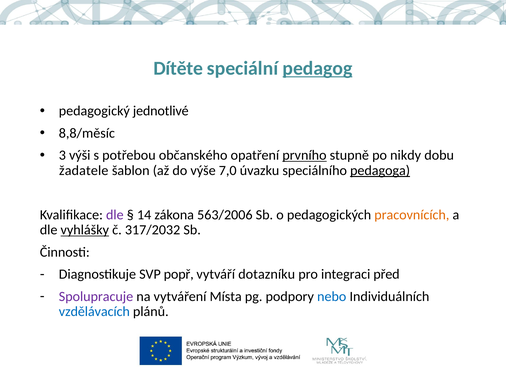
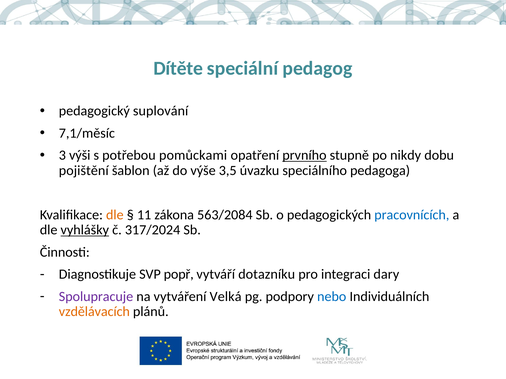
pedagog underline: present -> none
jednotlivé: jednotlivé -> suplování
8,8/měsíc: 8,8/měsíc -> 7,1/měsíc
občanského: občanského -> pomůckami
žadatele: žadatele -> pojištění
7,0: 7,0 -> 3,5
pedagoga underline: present -> none
dle at (115, 215) colour: purple -> orange
14: 14 -> 11
563/2006: 563/2006 -> 563/2084
pracovnících colour: orange -> blue
317/2032: 317/2032 -> 317/2024
před: před -> dary
Místa: Místa -> Velká
vzdělávacích colour: blue -> orange
